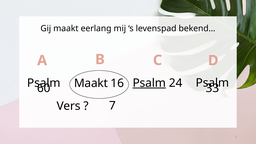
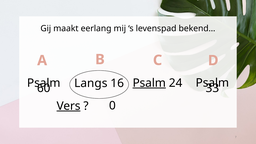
Maakt at (91, 83): Maakt -> Langs
Vers underline: none -> present
7 at (112, 106): 7 -> 0
